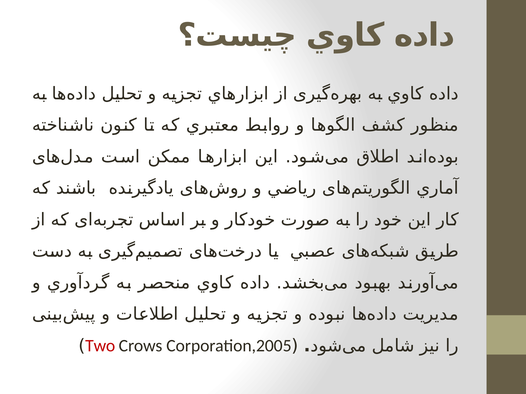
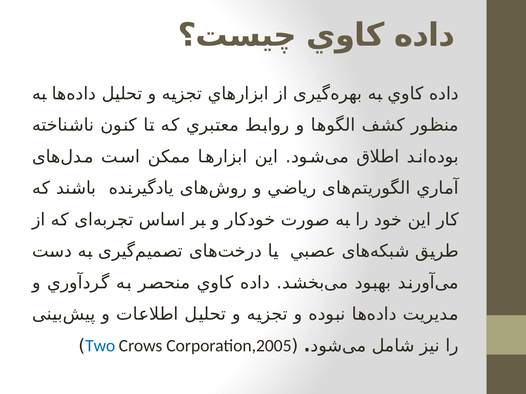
Two colour: red -> blue
